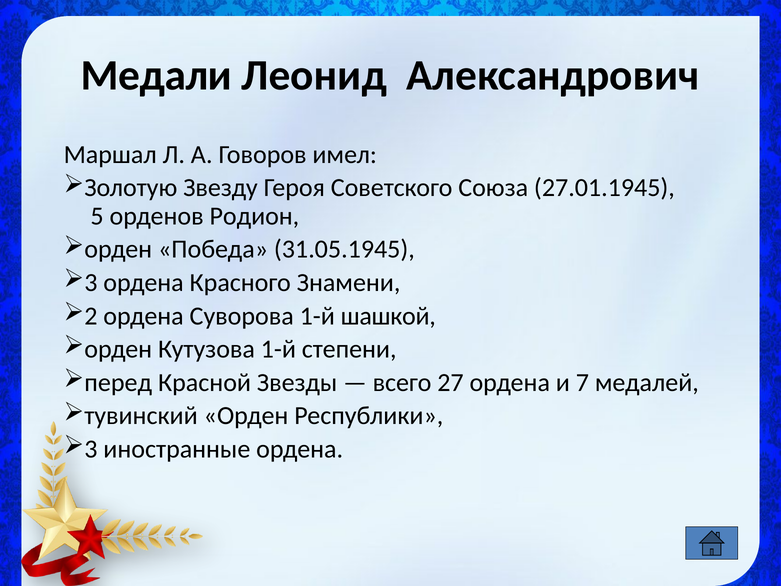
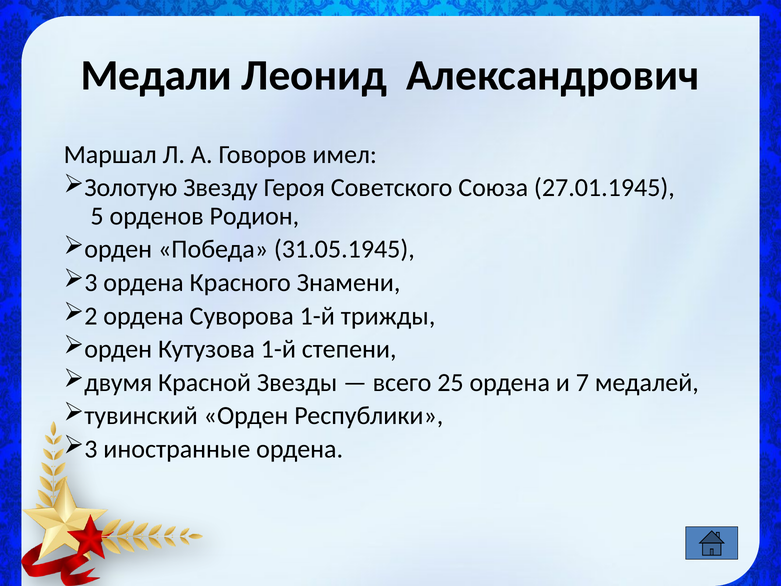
шашкой: шашкой -> трижды
перед: перед -> двумя
27: 27 -> 25
